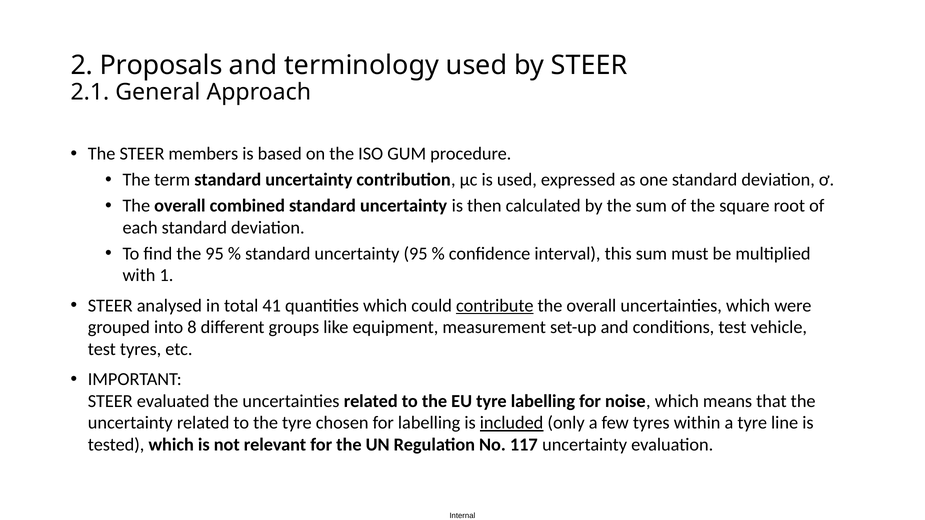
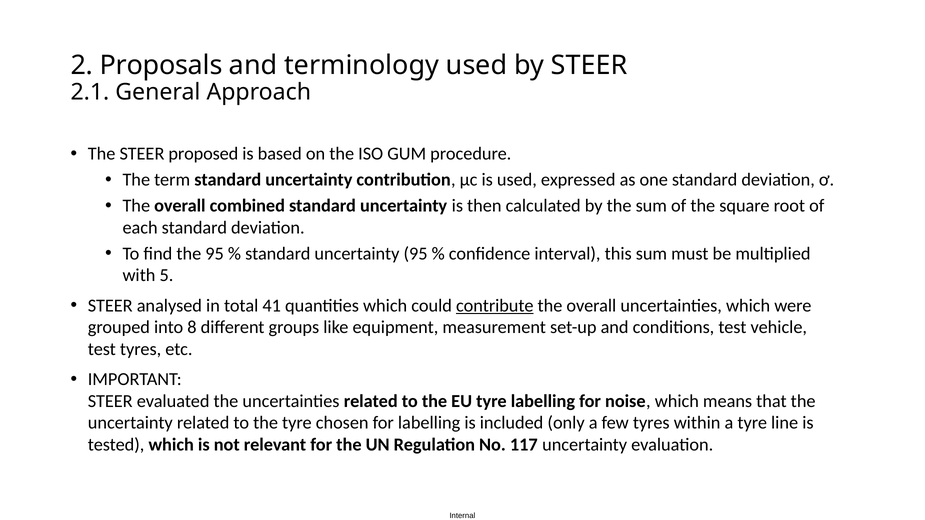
members: members -> proposed
1: 1 -> 5
included underline: present -> none
